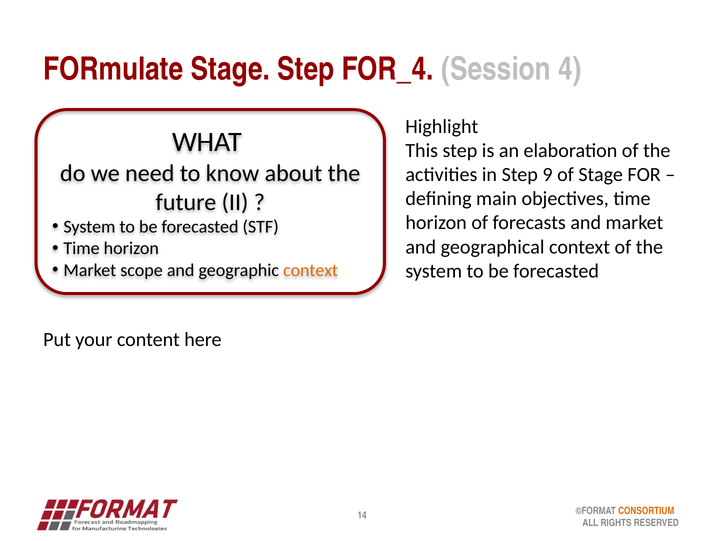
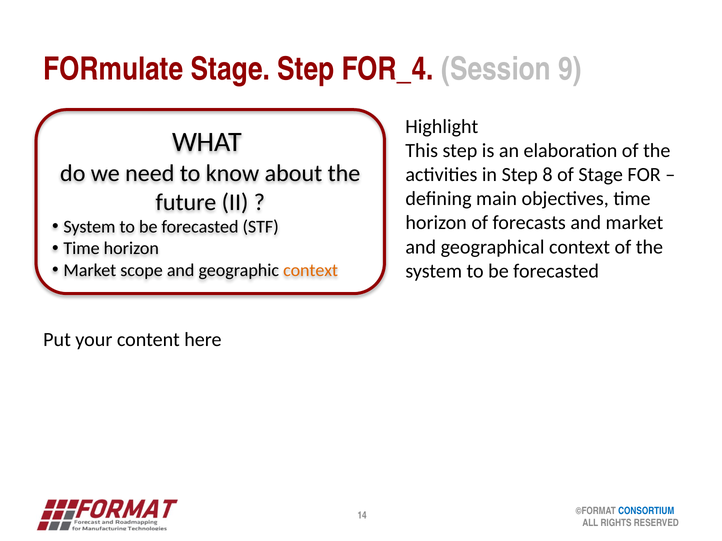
4: 4 -> 9
9: 9 -> 8
CONSORTIUM colour: orange -> blue
